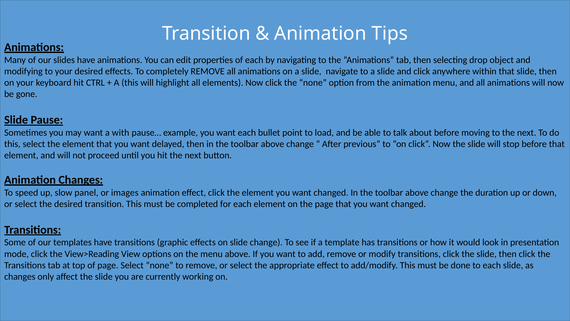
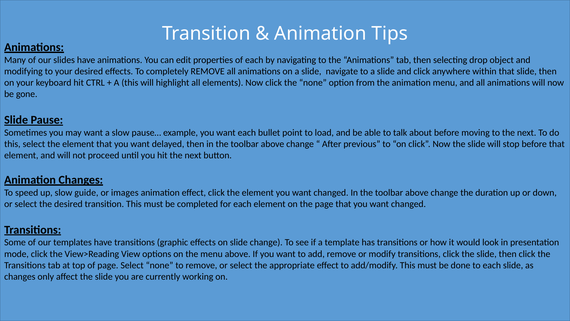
a with: with -> slow
panel: panel -> guide
